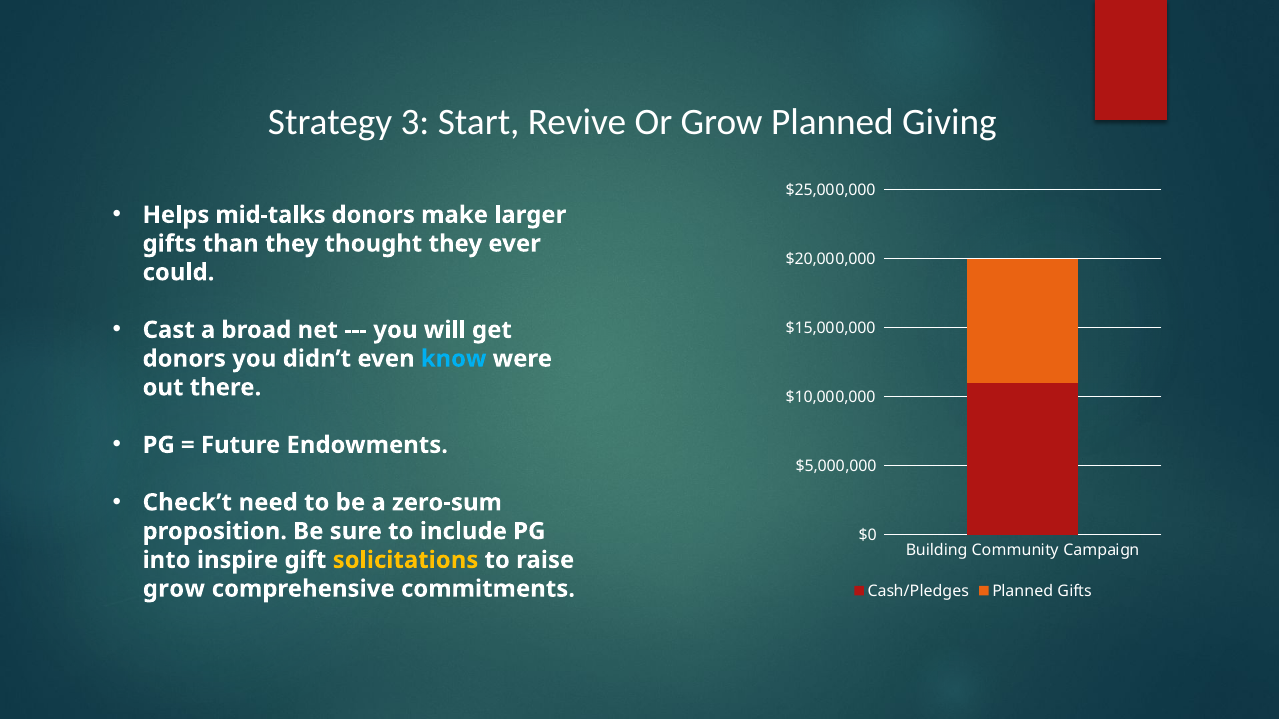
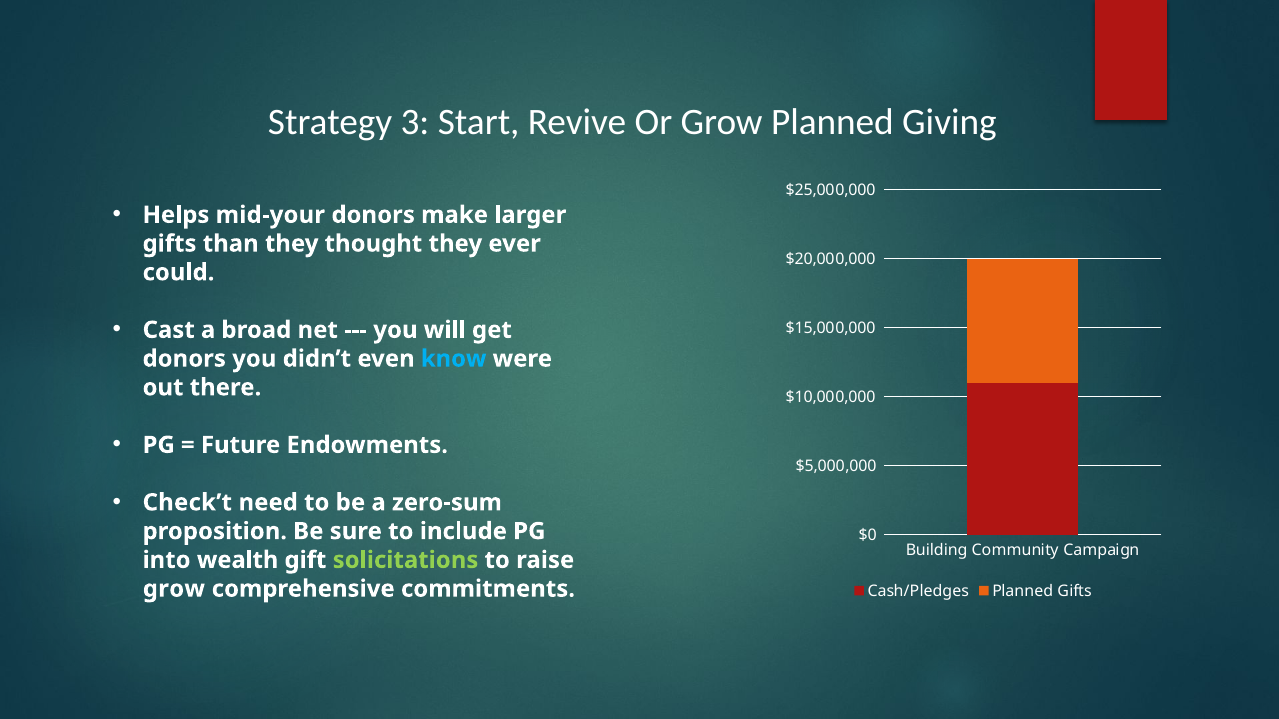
mid-talks: mid-talks -> mid-your
inspire: inspire -> wealth
solicitations colour: yellow -> light green
